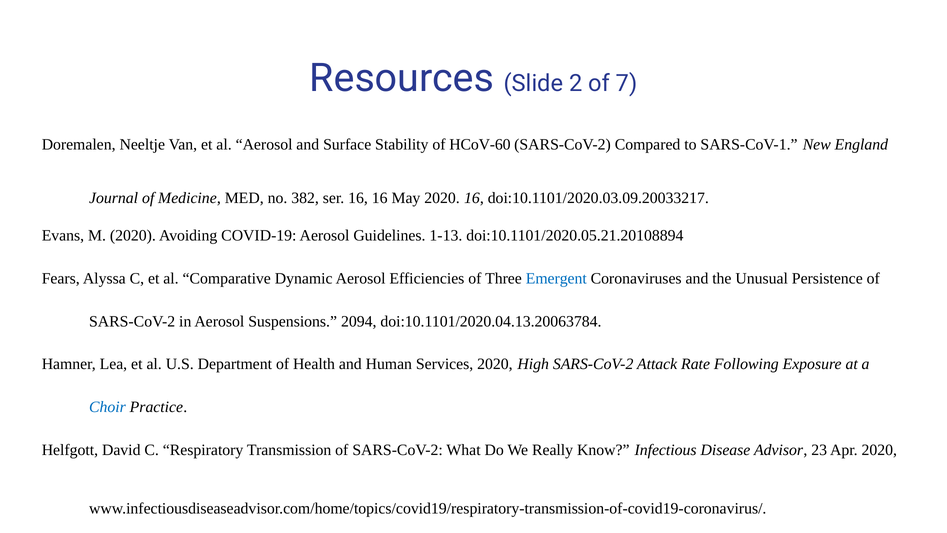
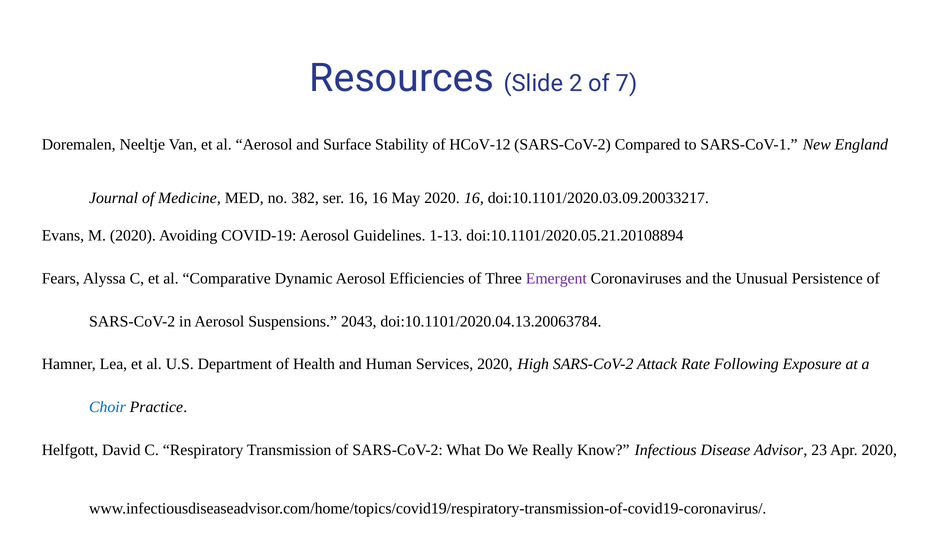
HCoV-60: HCoV-60 -> HCoV-12
Emergent colour: blue -> purple
2094: 2094 -> 2043
